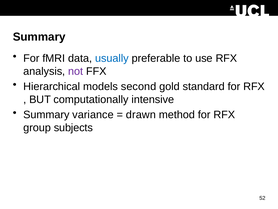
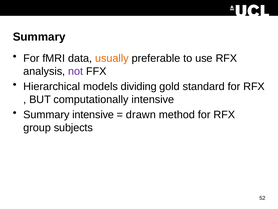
usually colour: blue -> orange
second: second -> dividing
Summary variance: variance -> intensive
